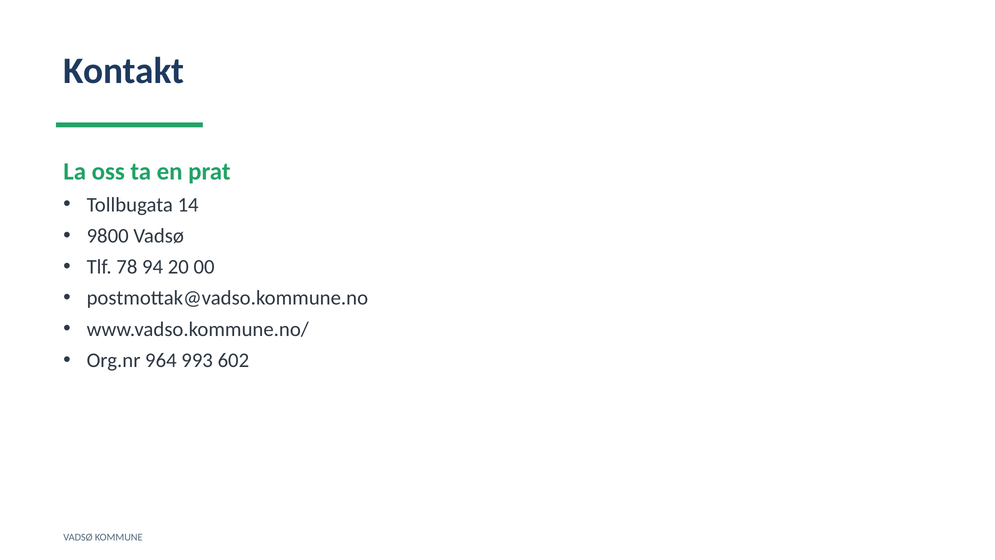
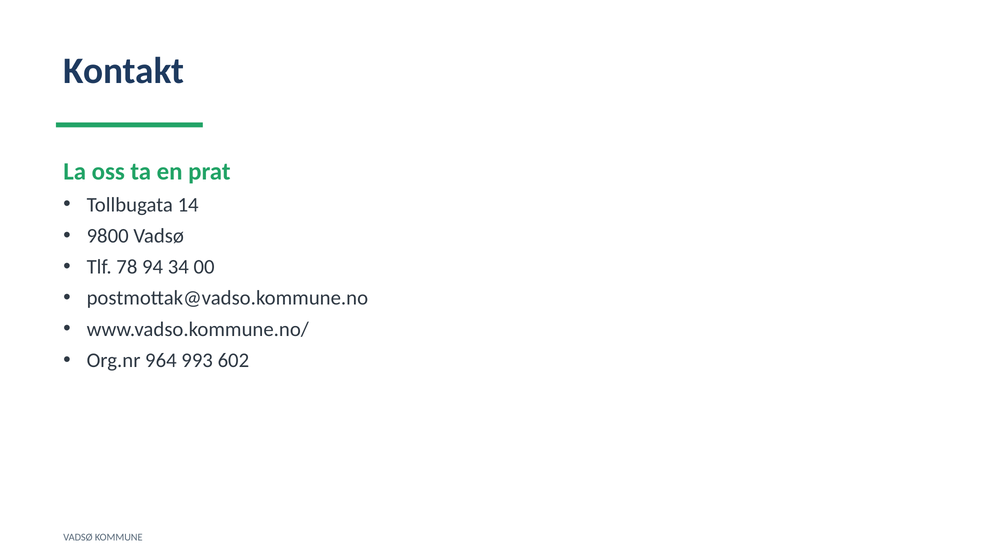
20: 20 -> 34
